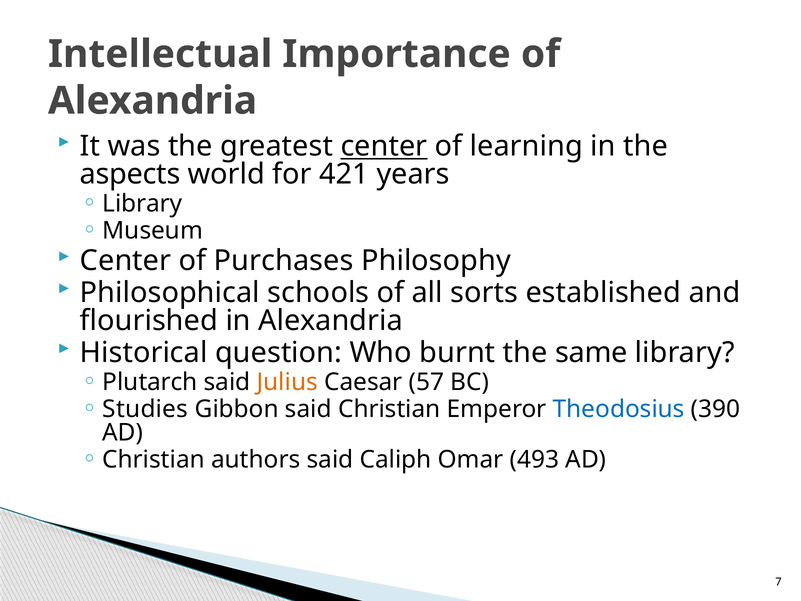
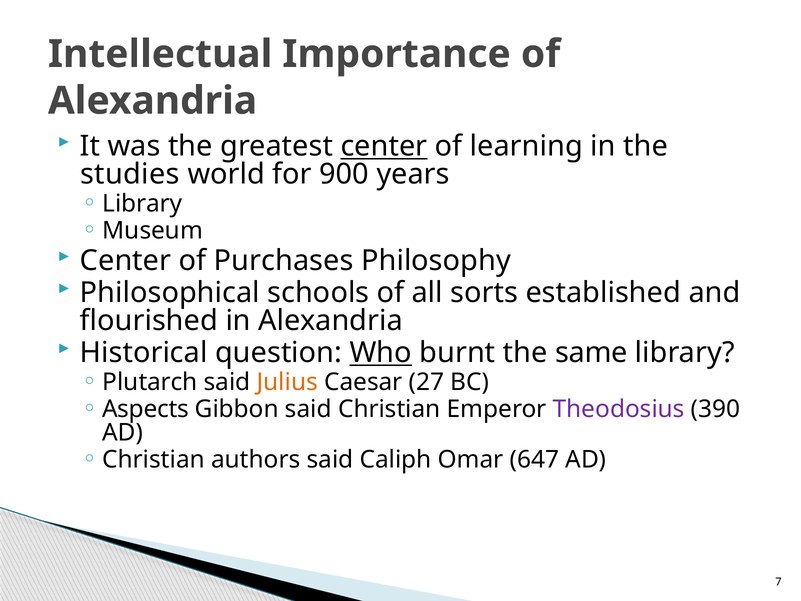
aspects: aspects -> studies
421: 421 -> 900
Who underline: none -> present
57: 57 -> 27
Studies: Studies -> Aspects
Theodosius colour: blue -> purple
493: 493 -> 647
